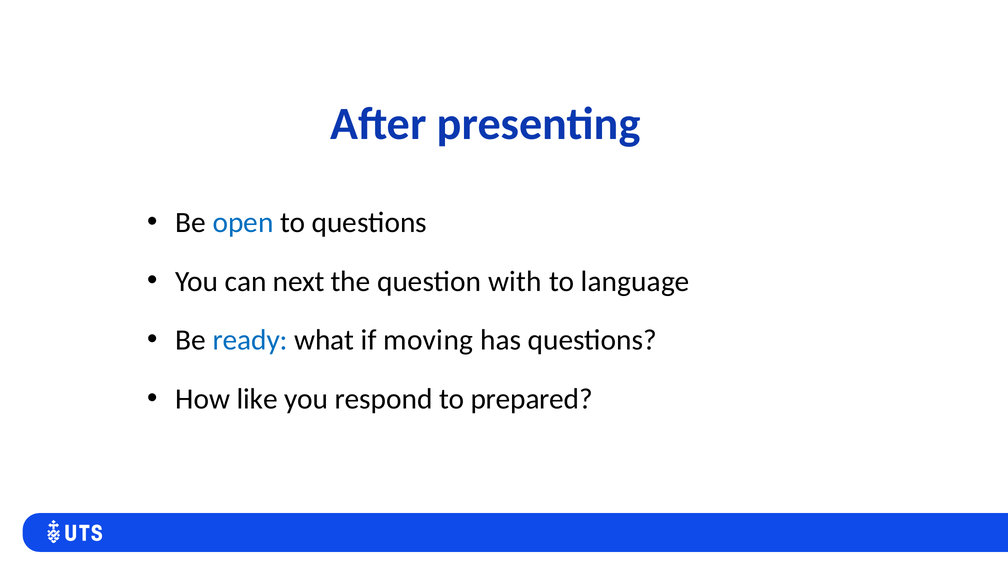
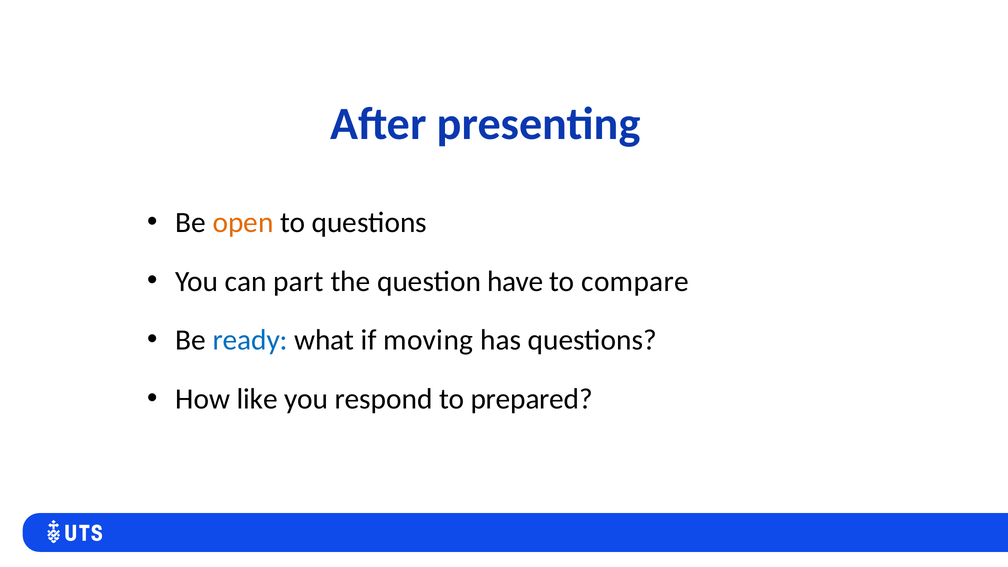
open colour: blue -> orange
next: next -> part
with: with -> have
language: language -> compare
